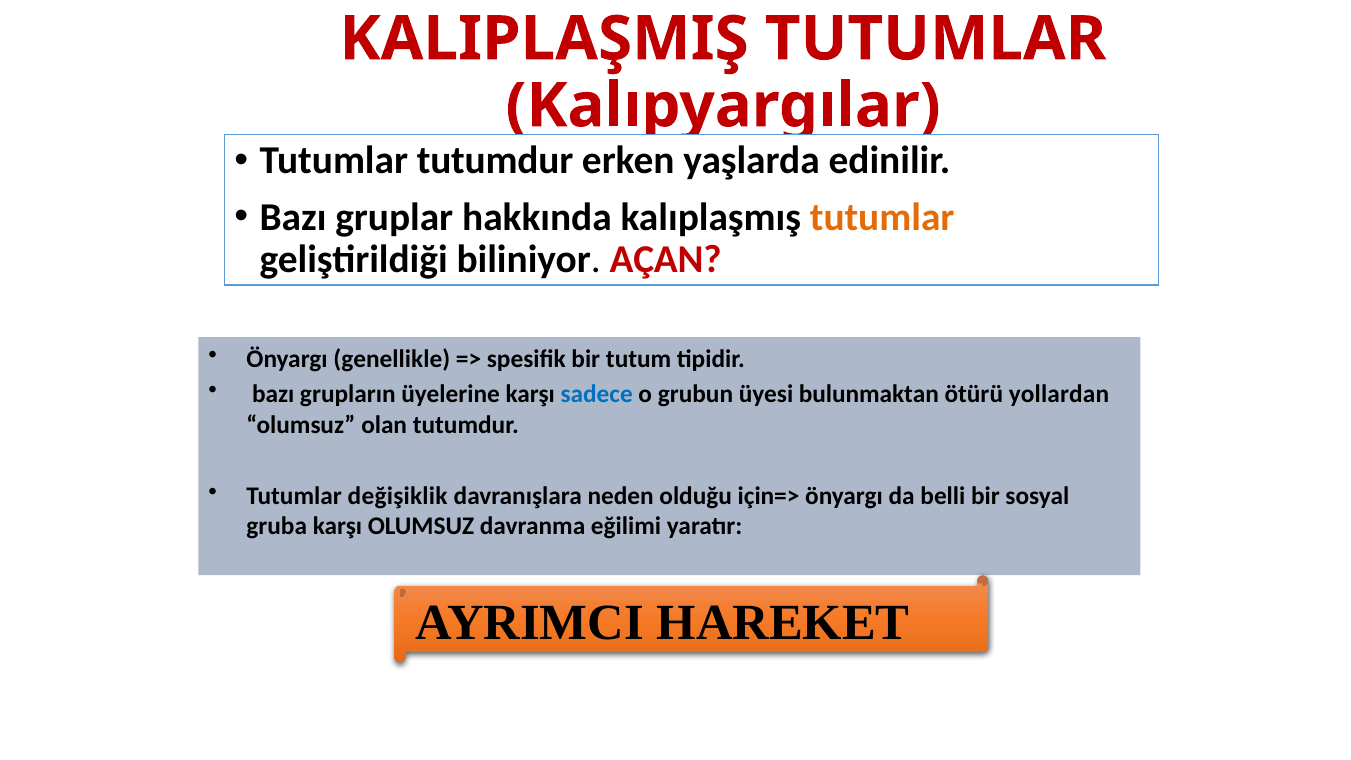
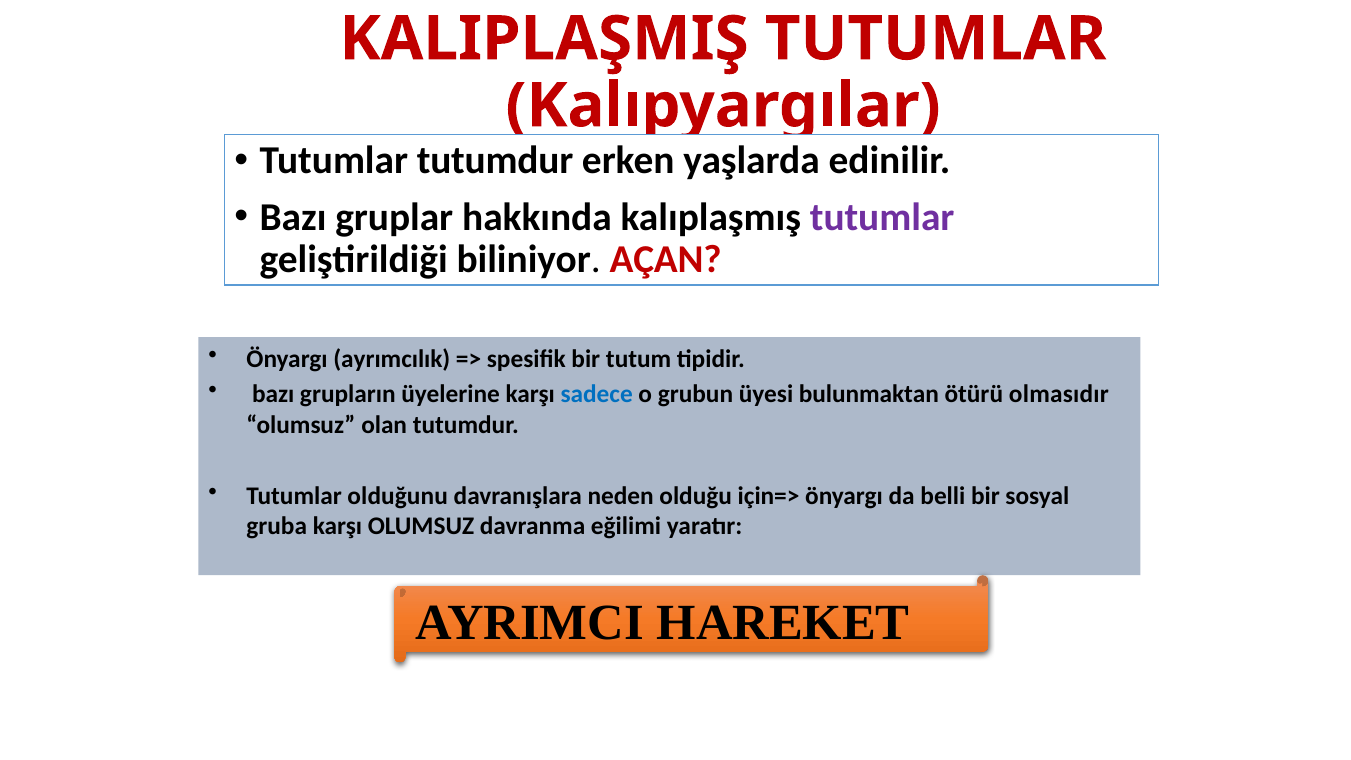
tutumlar at (882, 217) colour: orange -> purple
genellikle: genellikle -> ayrımcılık
yollardan: yollardan -> olmasıdır
değişiklik: değişiklik -> olduğunu
